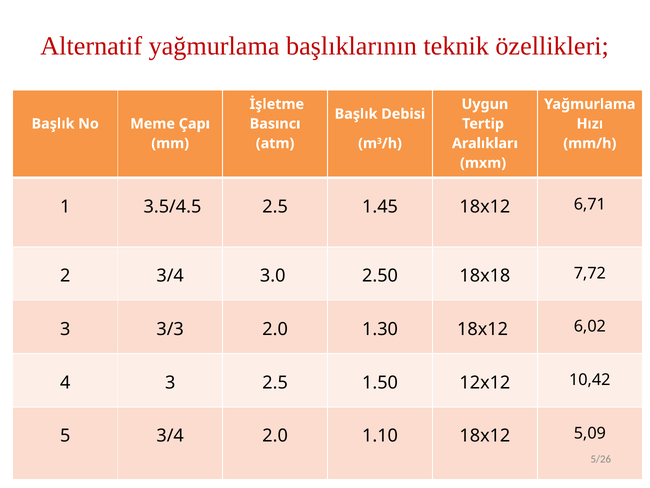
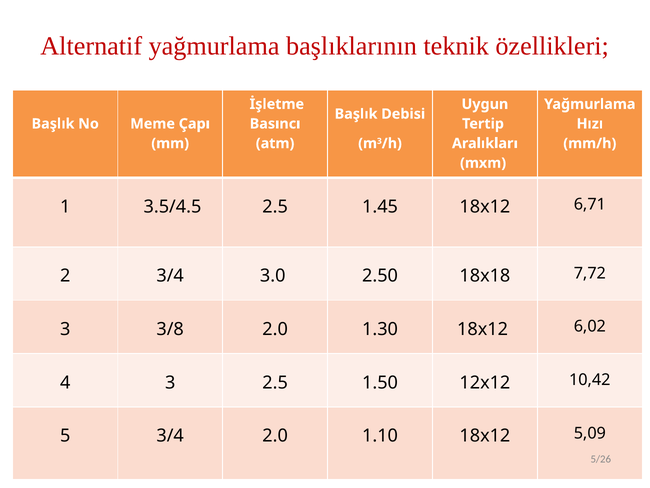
3/3: 3/3 -> 3/8
